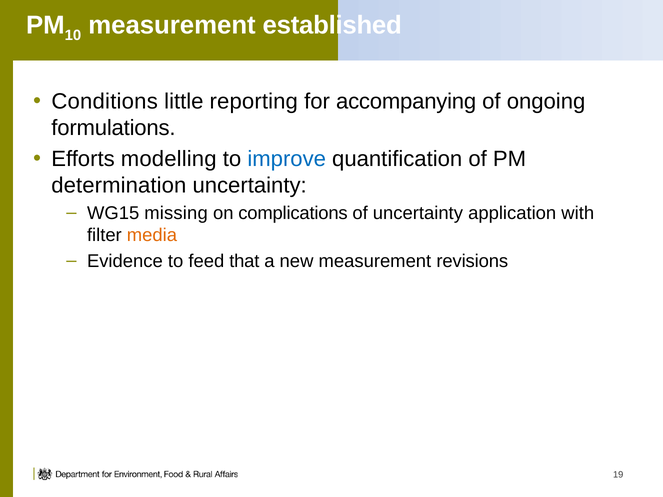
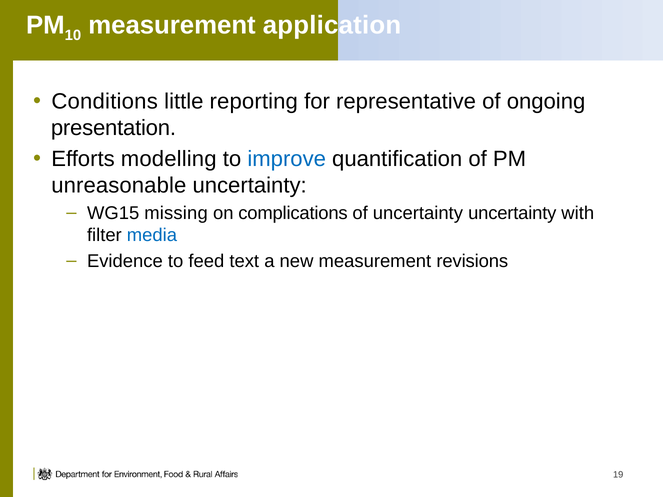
established: established -> application
accompanying: accompanying -> representative
formulations: formulations -> presentation
determination: determination -> unreasonable
uncertainty application: application -> uncertainty
media colour: orange -> blue
that: that -> text
